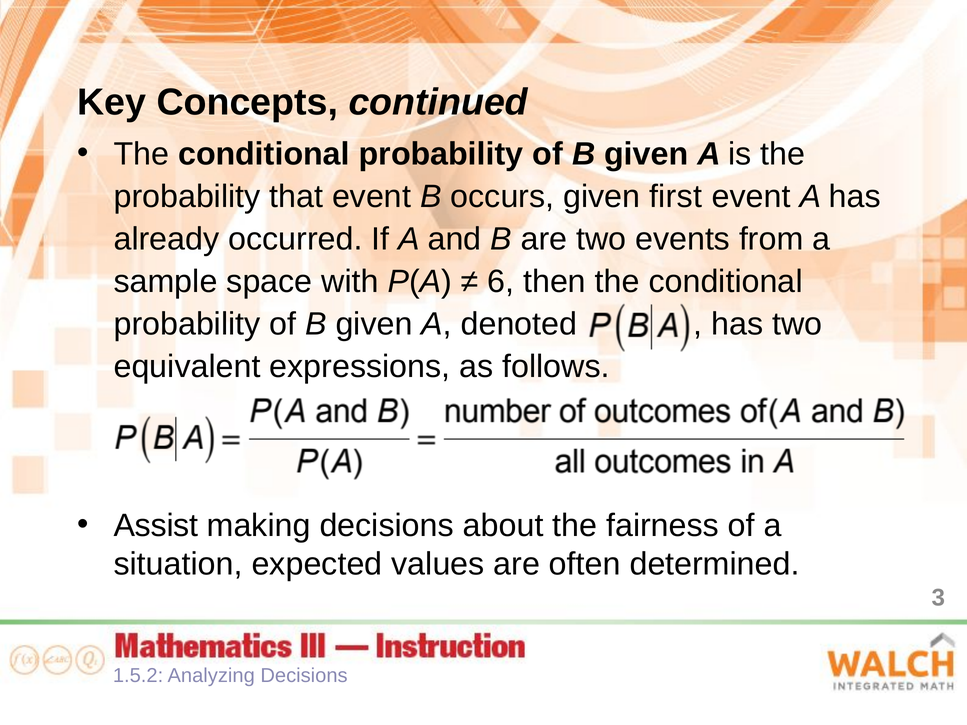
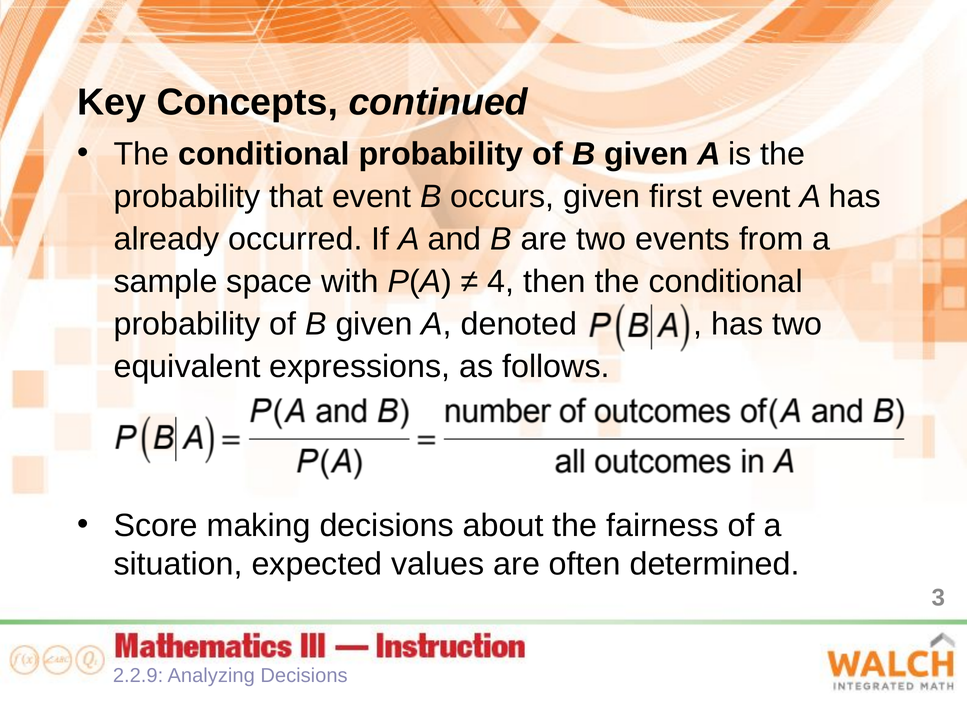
6: 6 -> 4
Assist: Assist -> Score
1.5.2: 1.5.2 -> 2.2.9
